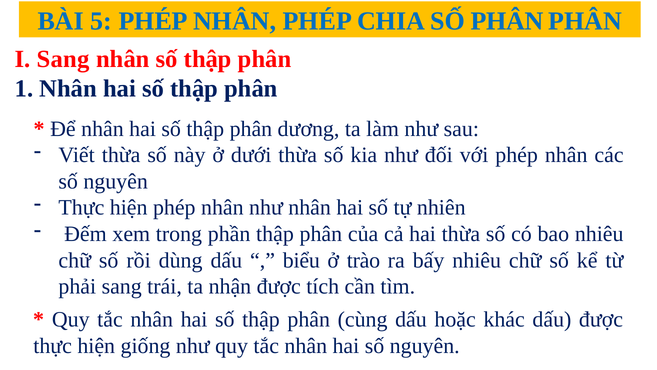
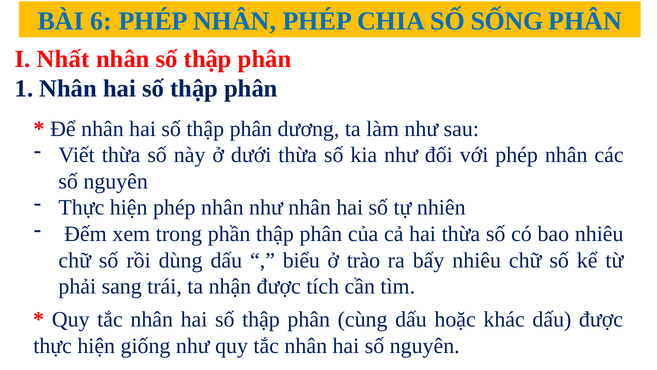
5: 5 -> 6
SỐ PHÂN: PHÂN -> SỐNG
I Sang: Sang -> Nhất
